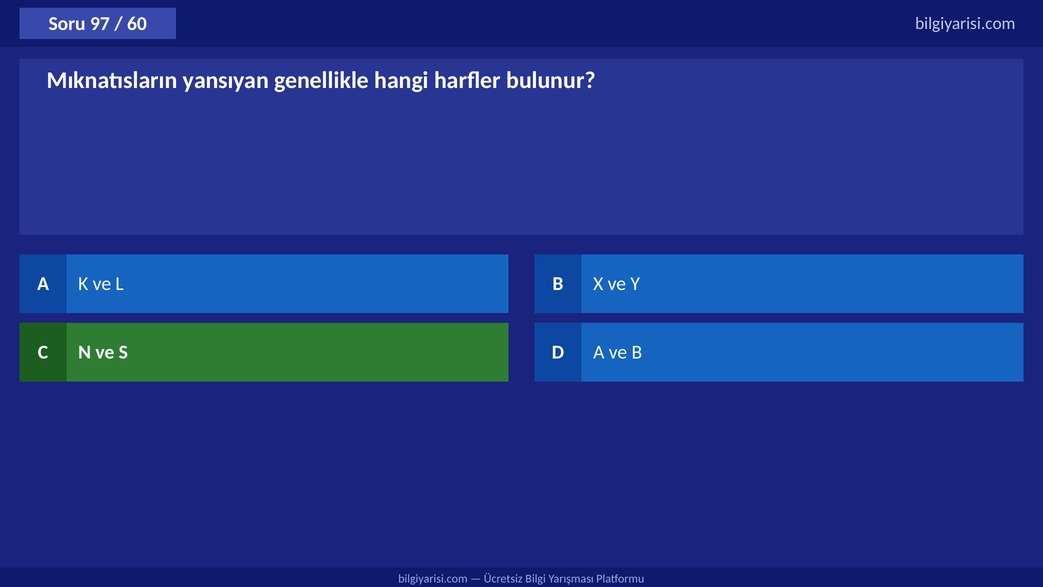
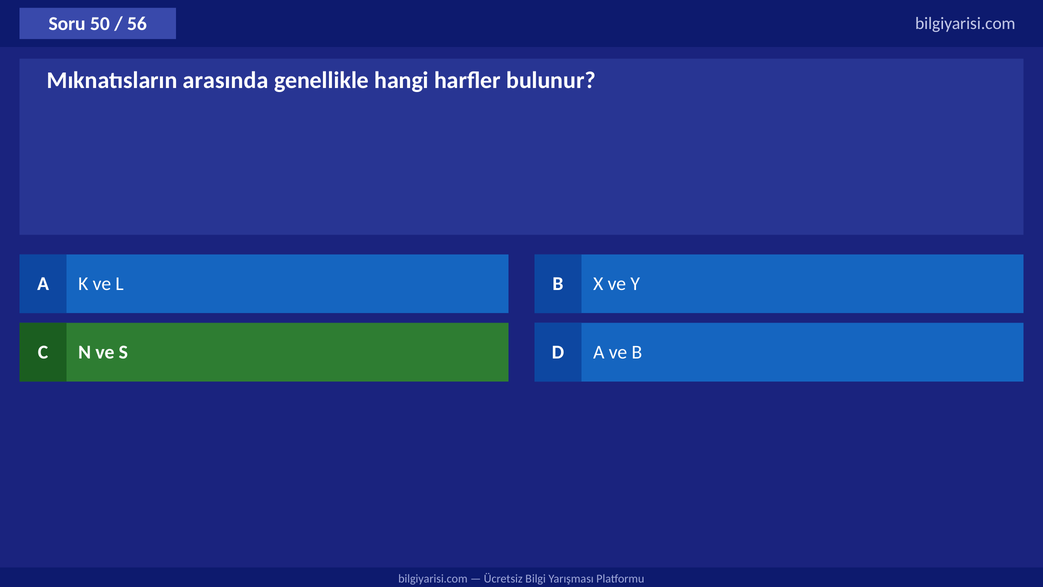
97: 97 -> 50
60: 60 -> 56
yansıyan: yansıyan -> arasında
